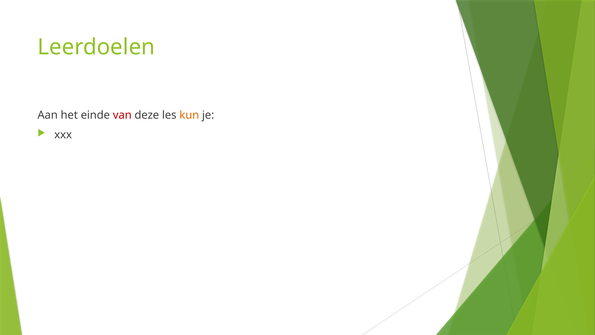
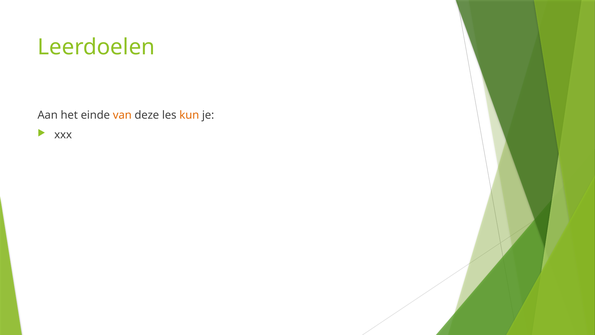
van colour: red -> orange
